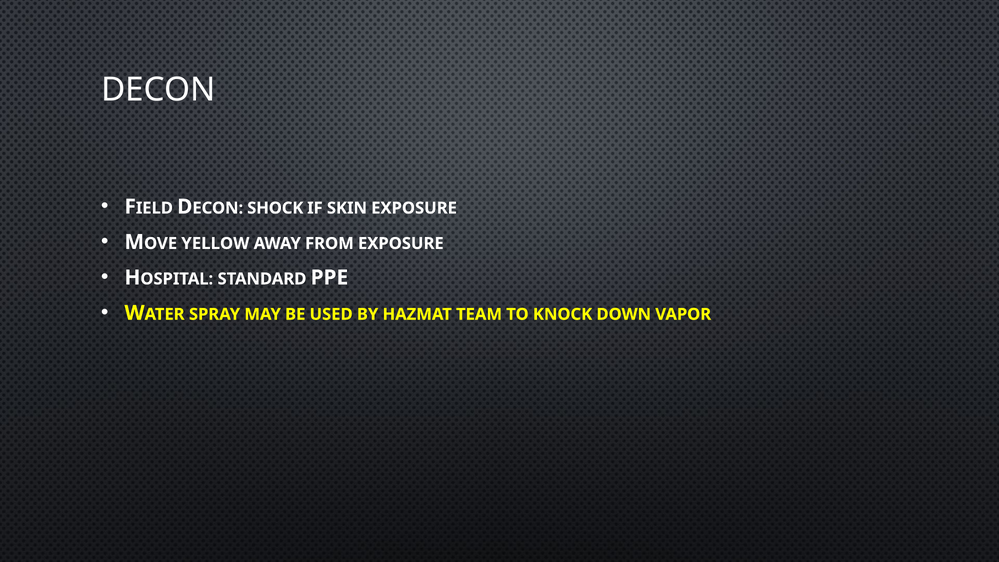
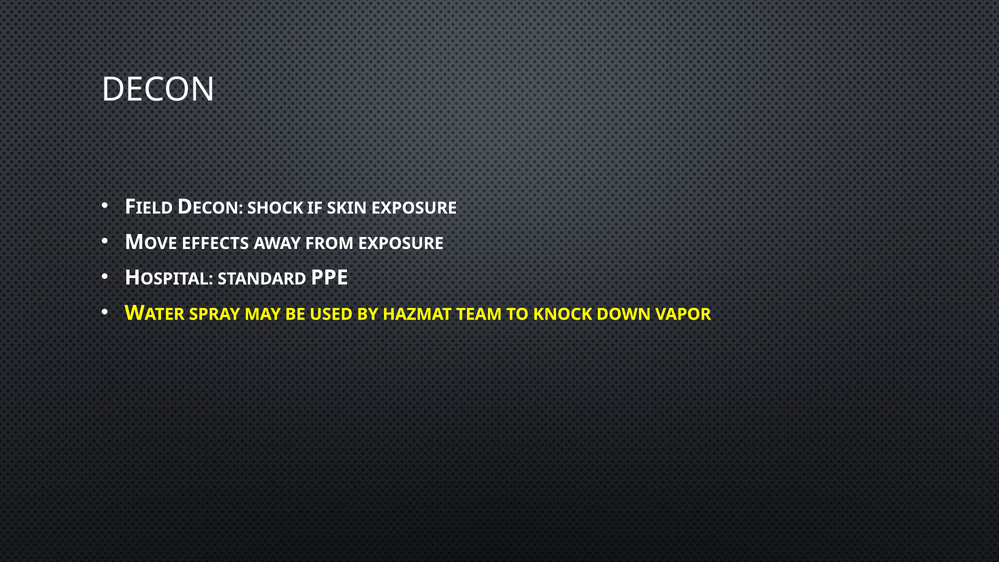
YELLOW: YELLOW -> EFFECTS
